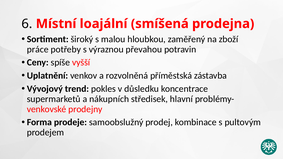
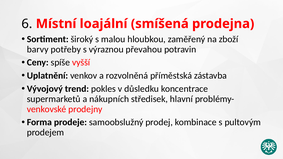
práce: práce -> barvy
